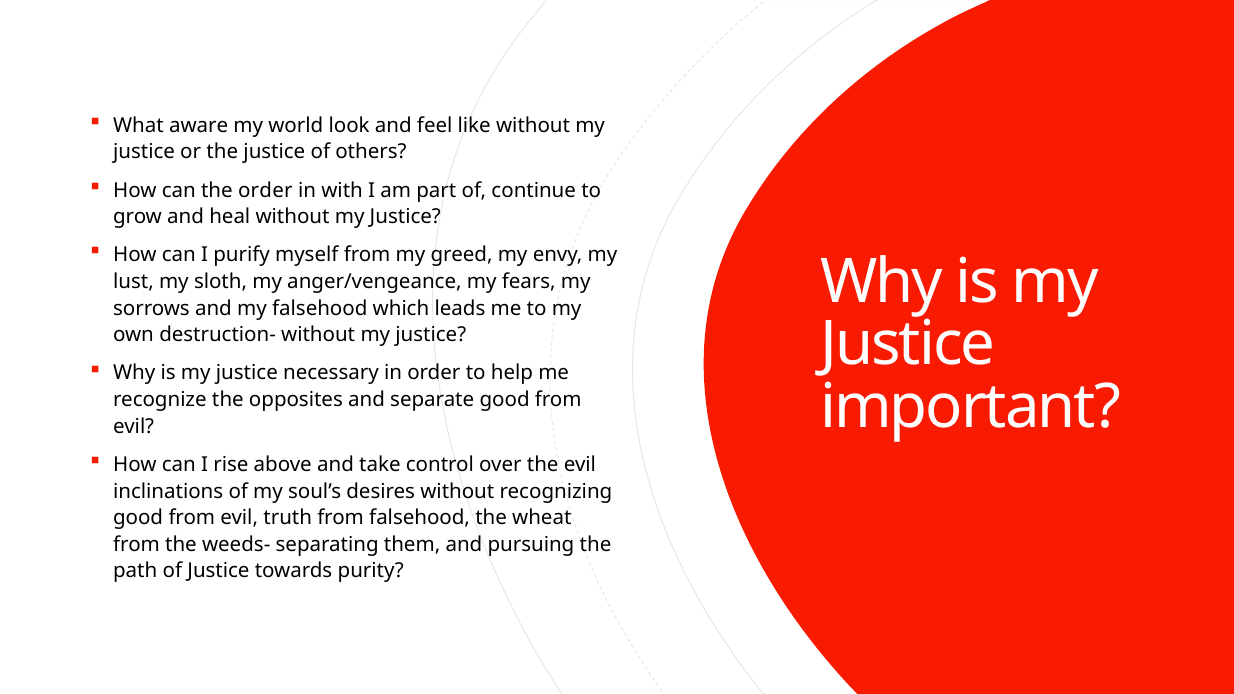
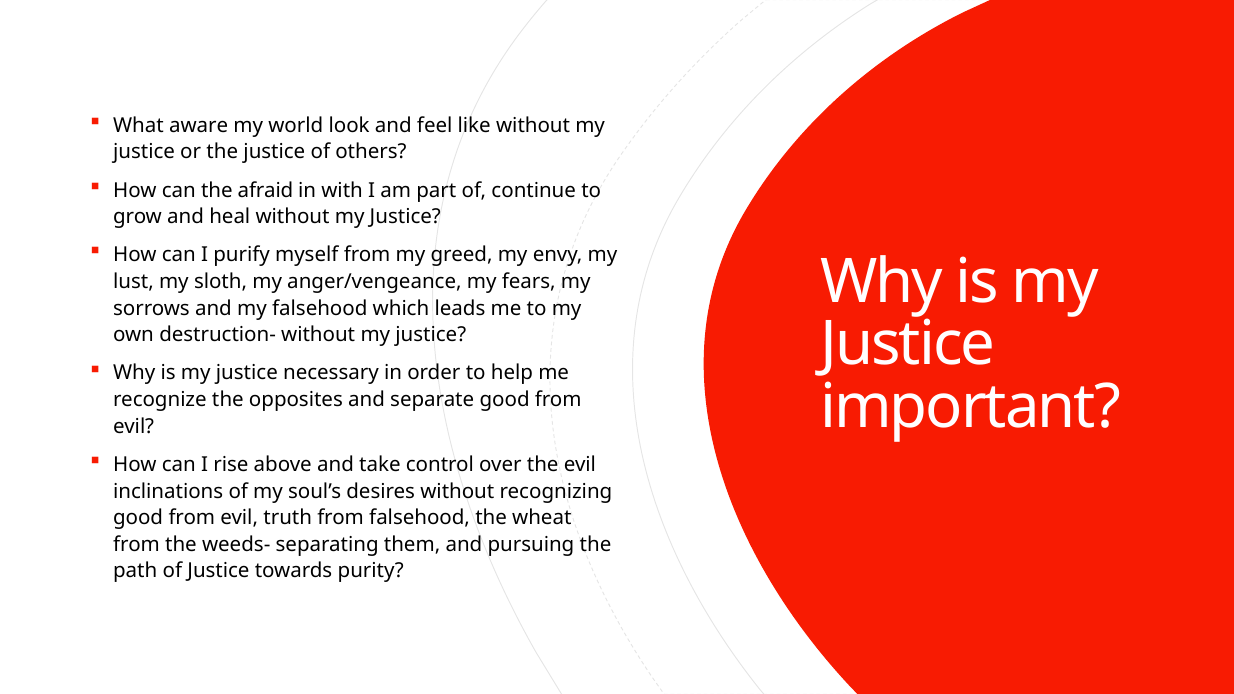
the order: order -> afraid
